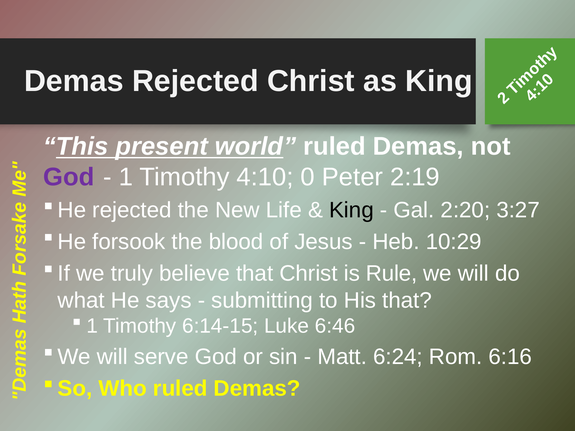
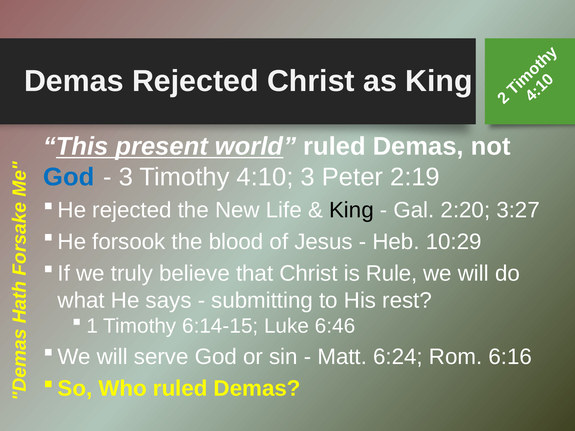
God at (69, 177) colour: purple -> blue
1 at (126, 177): 1 -> 3
4:10 0: 0 -> 3
His that: that -> rest
